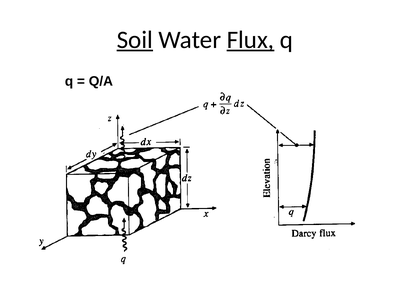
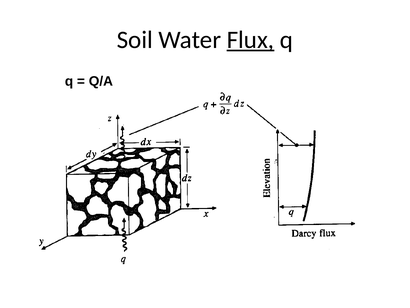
Soil underline: present -> none
